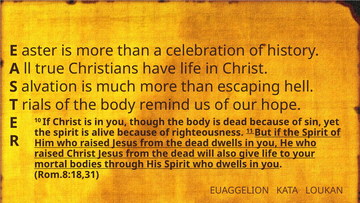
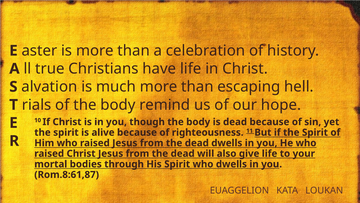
Rom.8:18,31: Rom.8:18,31 -> Rom.8:61,87
